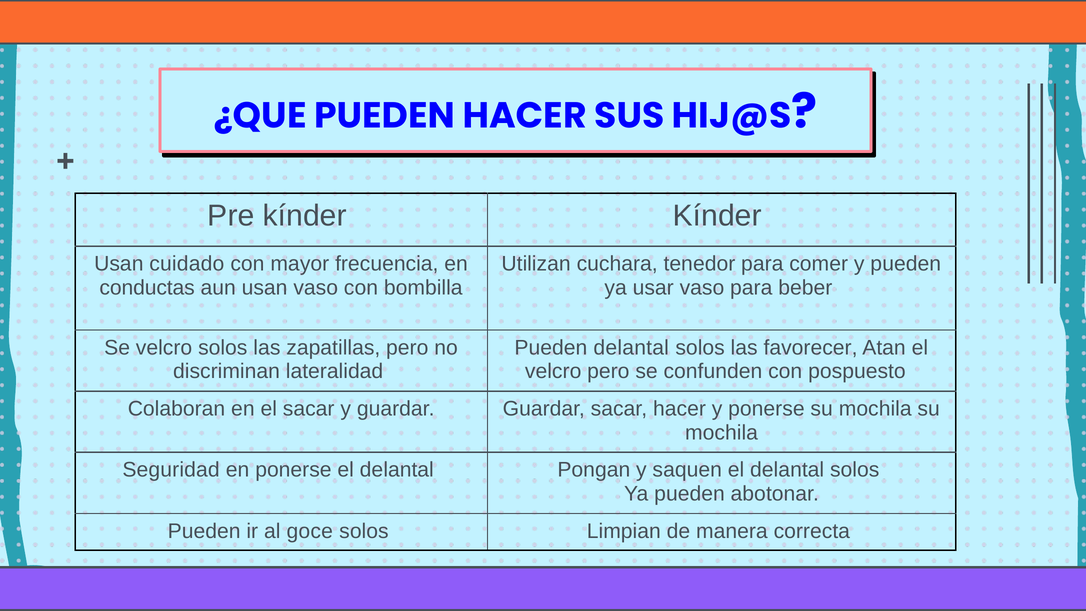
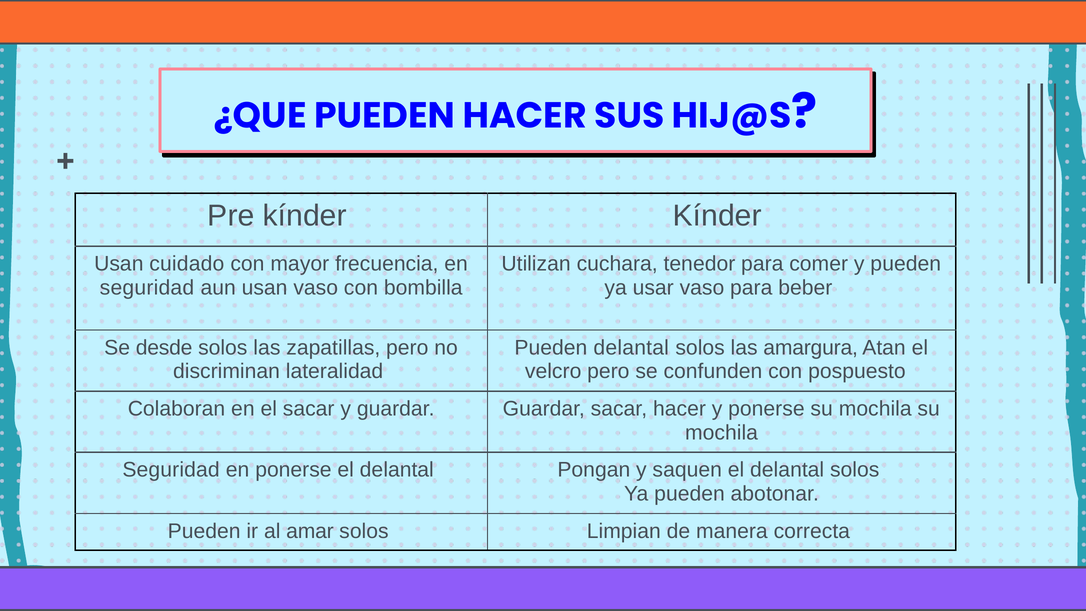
conductas at (147, 287): conductas -> seguridad
Se velcro: velcro -> desde
favorecer: favorecer -> amargura
goce: goce -> amar
